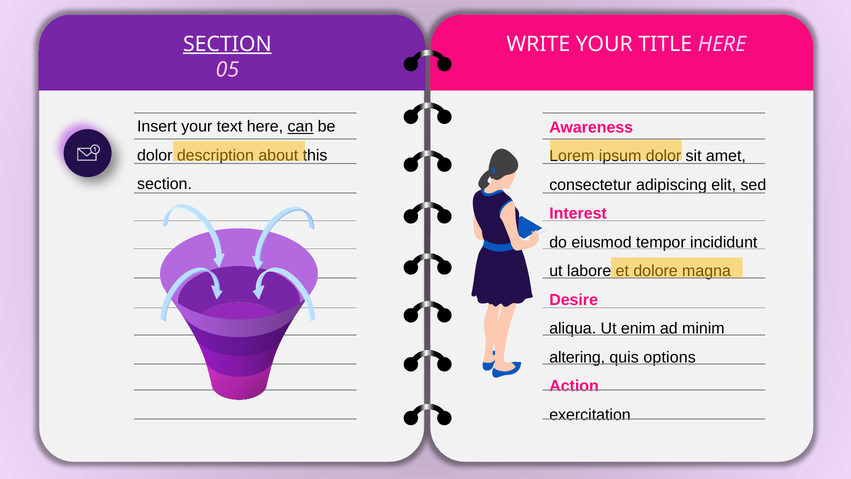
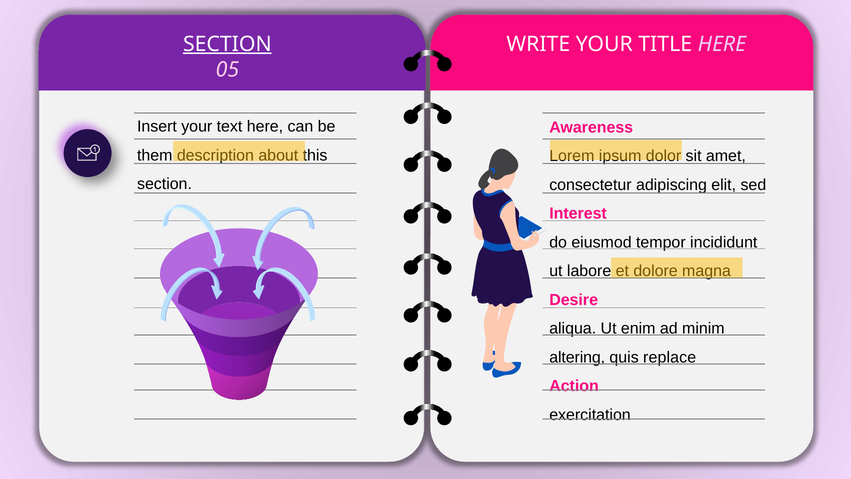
can underline: present -> none
dolor at (155, 155): dolor -> them
options: options -> replace
